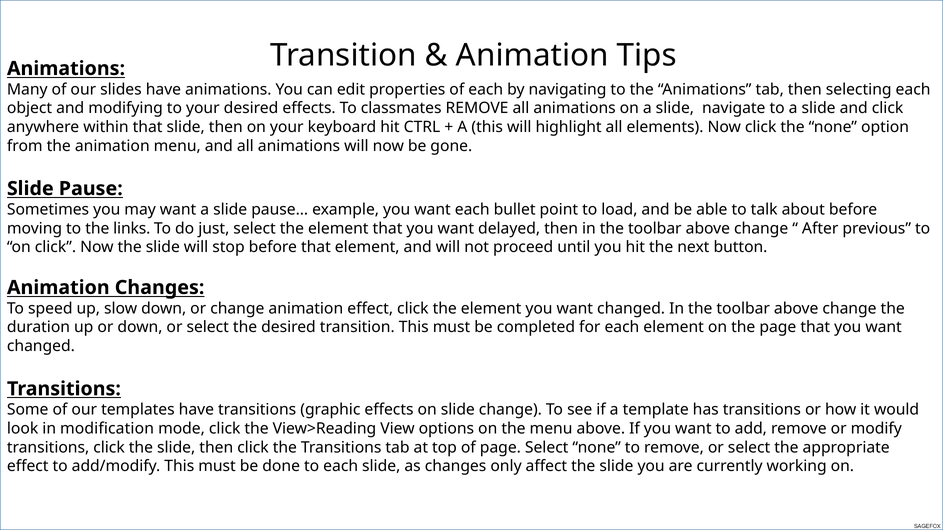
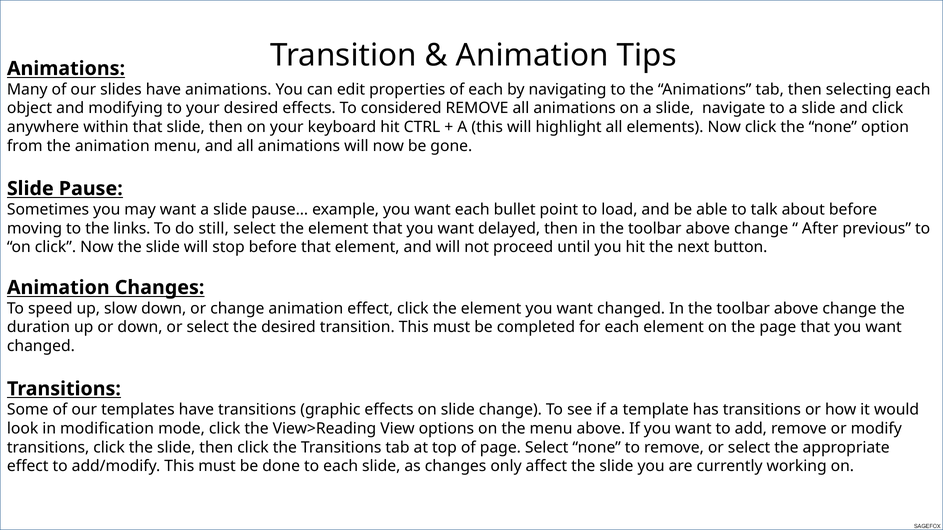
classmates: classmates -> considered
just: just -> still
